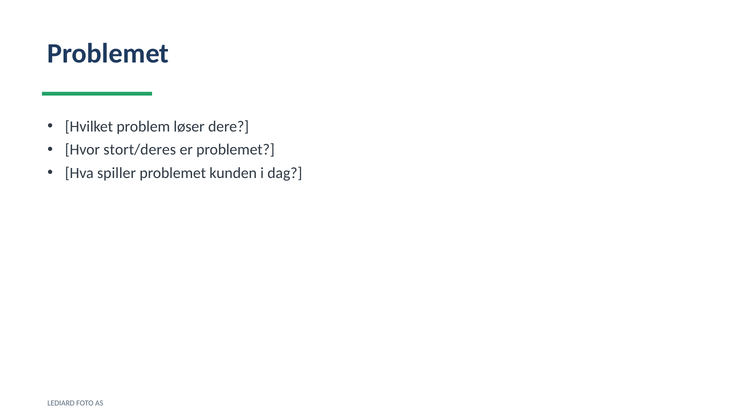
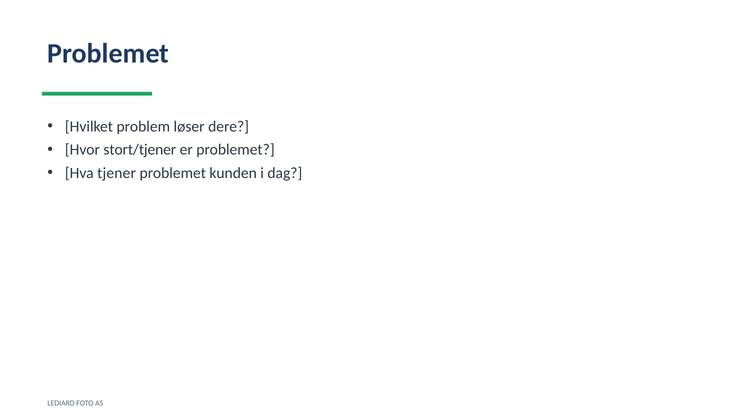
stort/deres: stort/deres -> stort/tjener
spiller: spiller -> tjener
